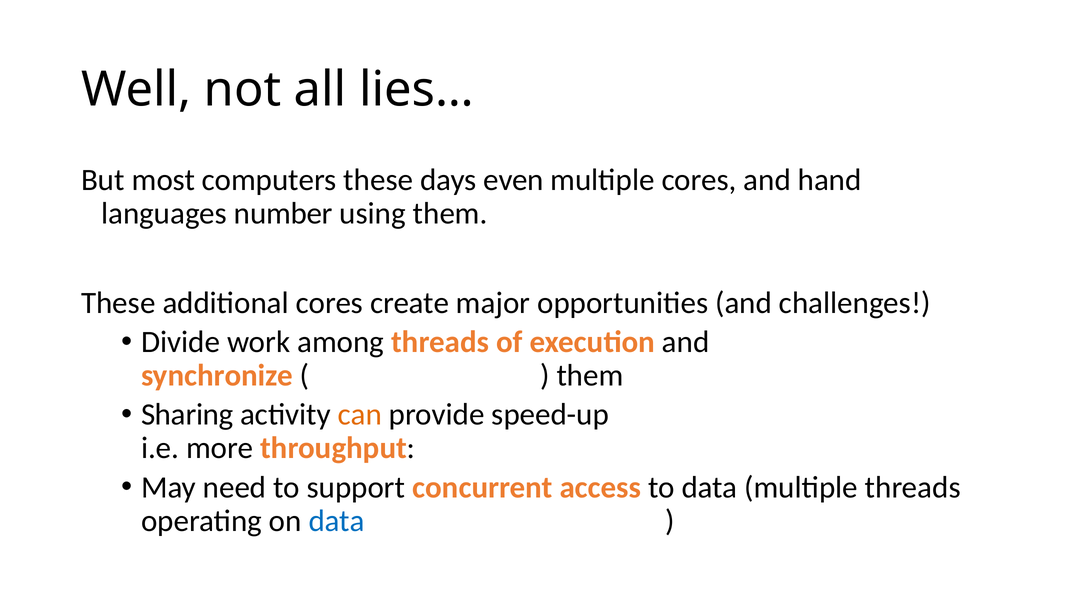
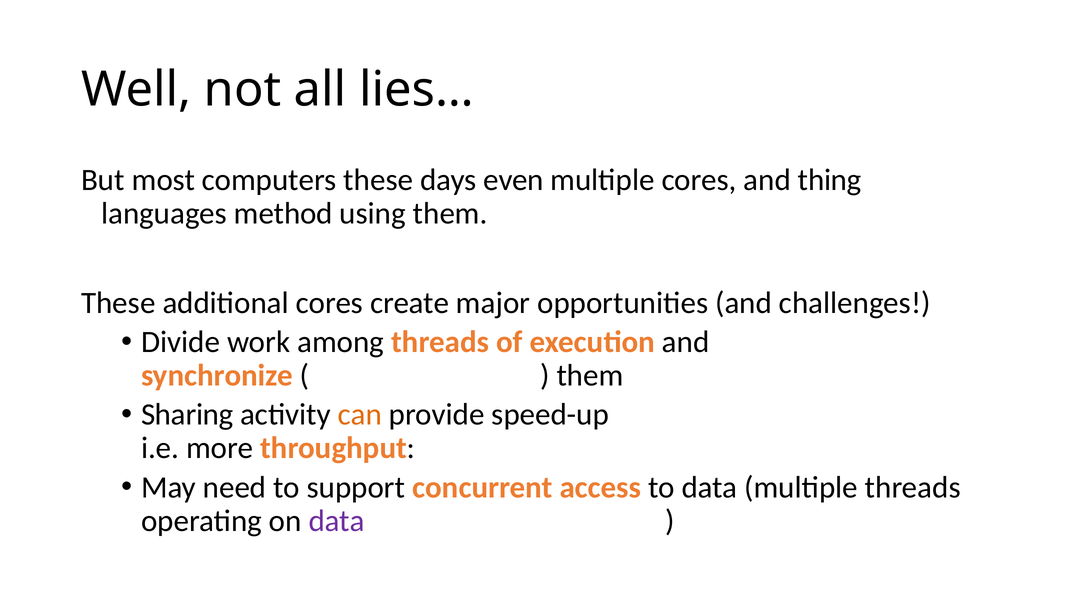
hand: hand -> thing
number: number -> method
data at (337, 521) colour: blue -> purple
